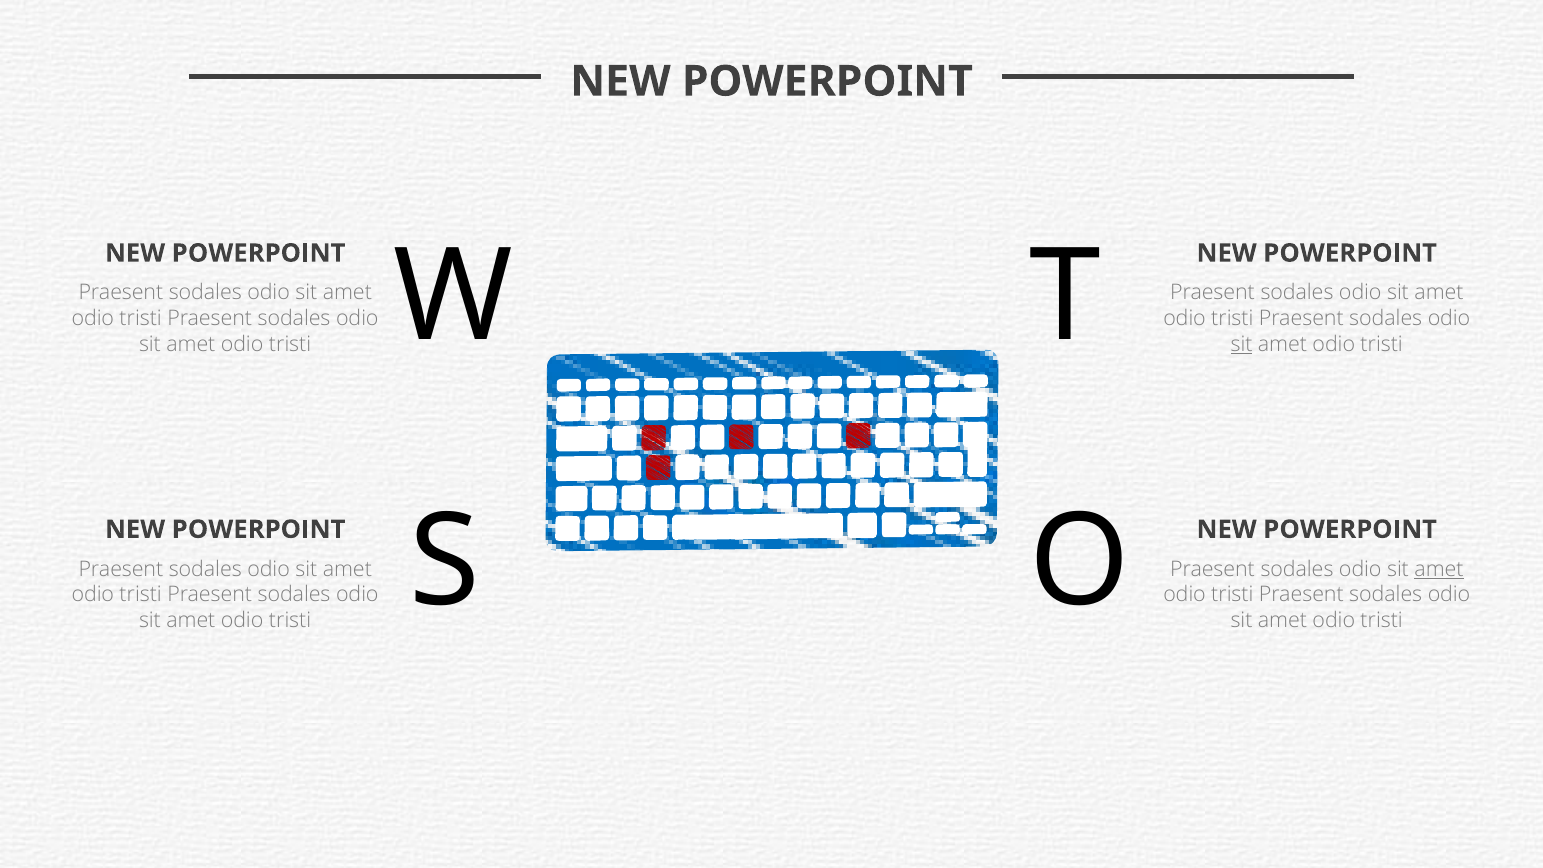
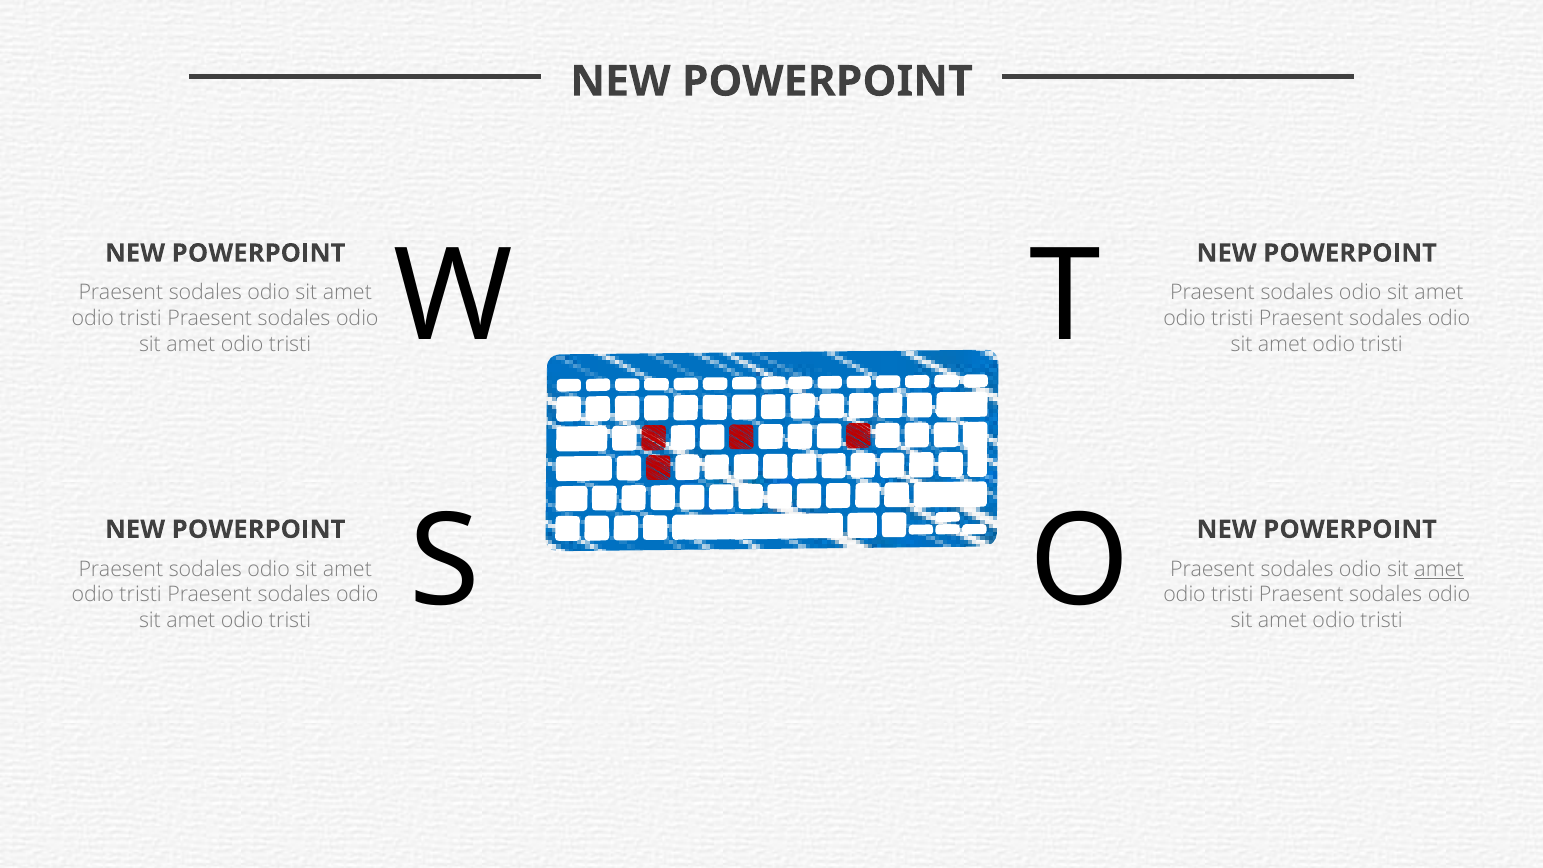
sit at (1242, 344) underline: present -> none
